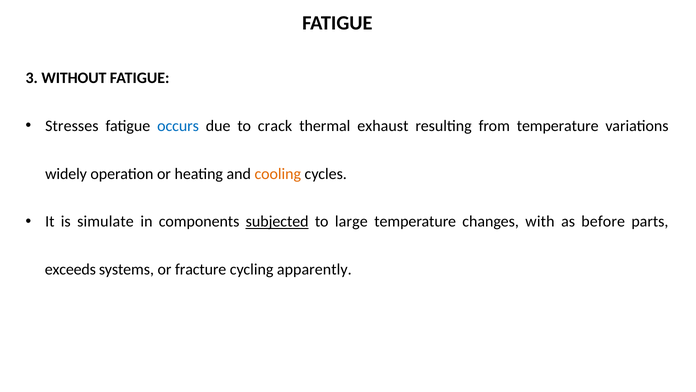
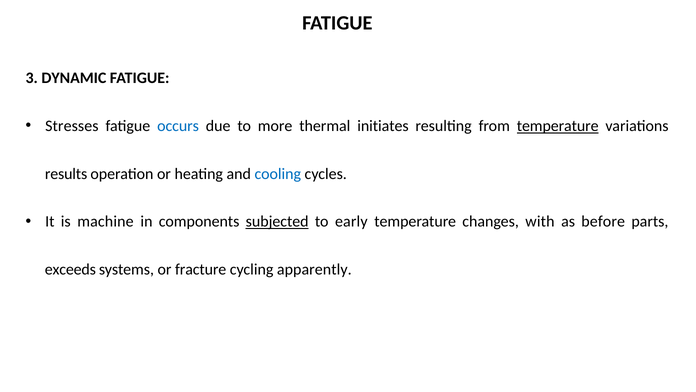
WITHOUT: WITHOUT -> DYNAMIC
crack: crack -> more
exhaust: exhaust -> initiates
temperature at (558, 126) underline: none -> present
widely: widely -> results
cooling colour: orange -> blue
simulate: simulate -> machine
large: large -> early
